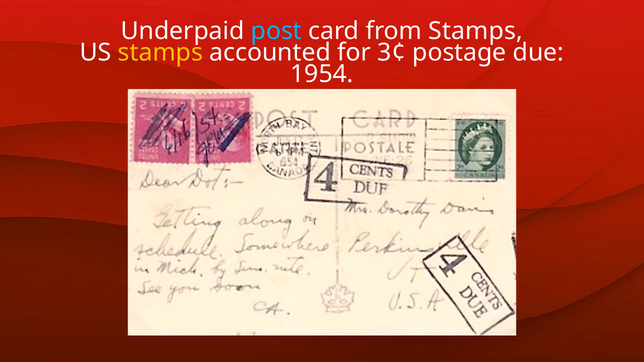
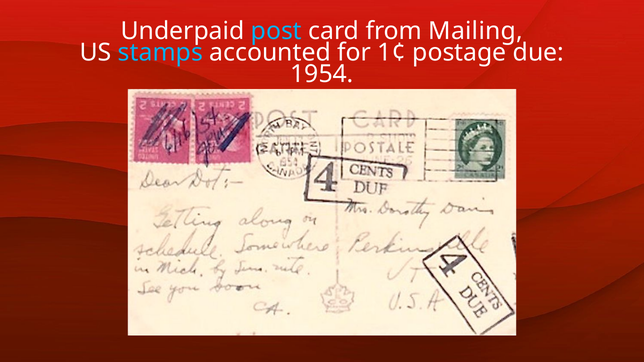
from Stamps: Stamps -> Mailing
stamps at (160, 53) colour: yellow -> light blue
3¢: 3¢ -> 1¢
